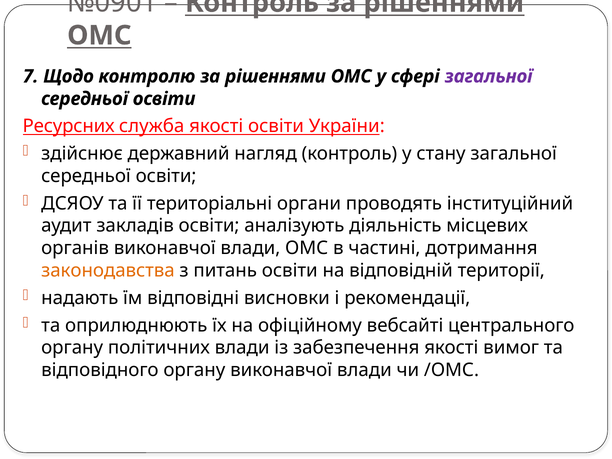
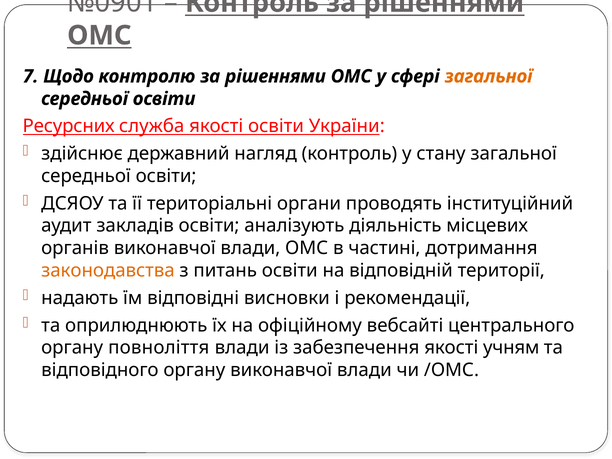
загальної at (489, 76) colour: purple -> orange
політичних: політичних -> повноліття
вимог: вимог -> учням
